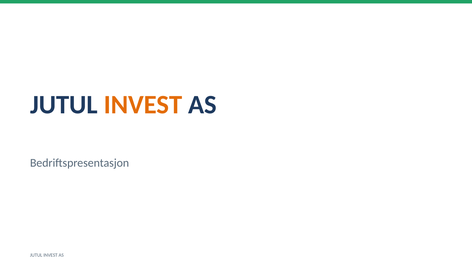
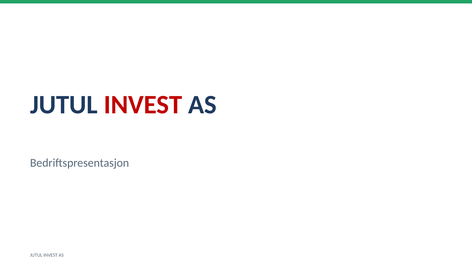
INVEST at (143, 105) colour: orange -> red
